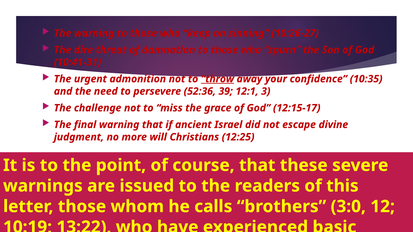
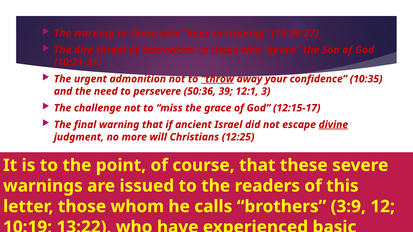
10:41-31: 10:41-31 -> 10:21-31
52:36: 52:36 -> 50:36
divine underline: none -> present
3:0: 3:0 -> 3:9
